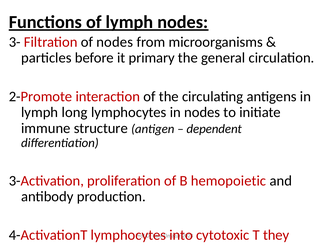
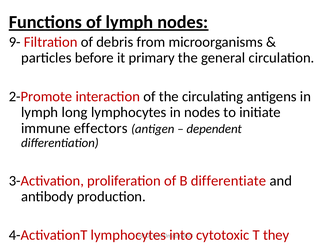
3-: 3- -> 9-
of nodes: nodes -> debris
structure: structure -> effectors
hemopoietic: hemopoietic -> differentiate
